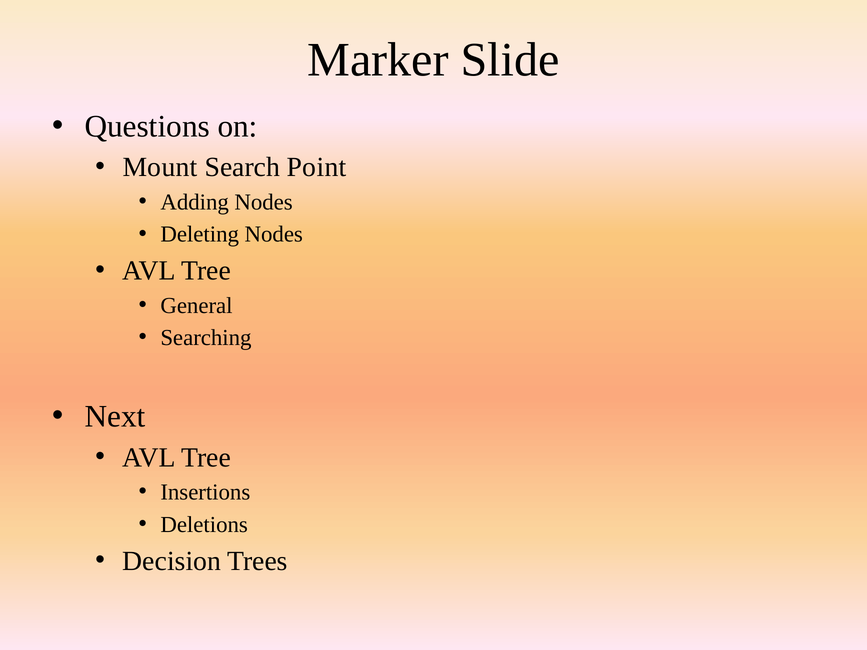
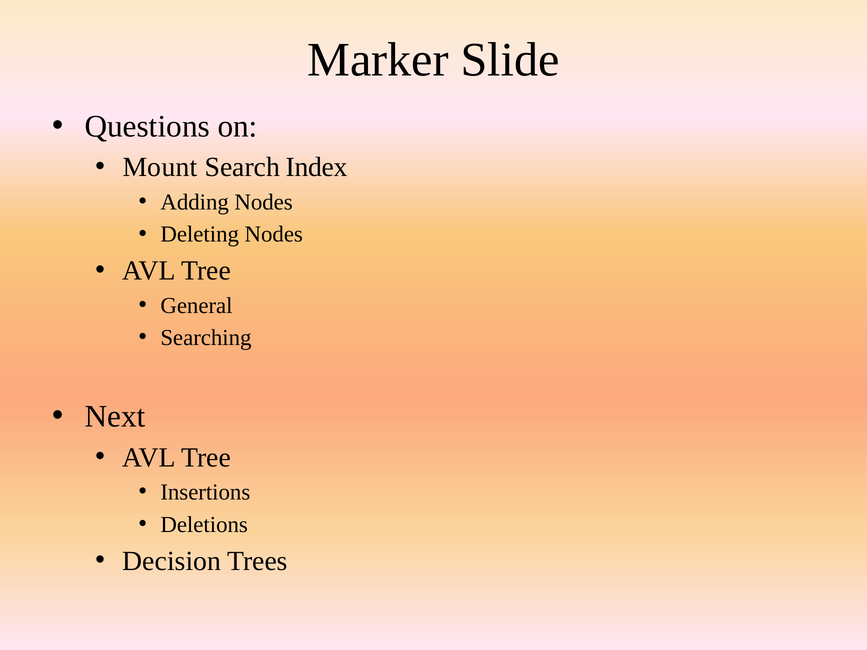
Point: Point -> Index
